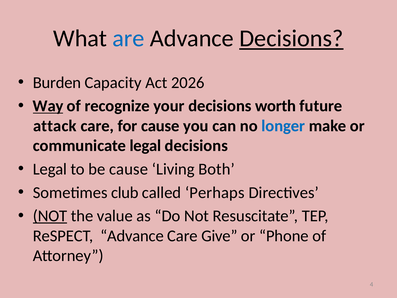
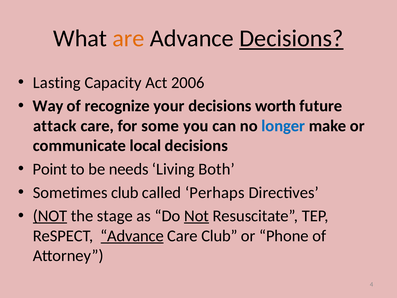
are colour: blue -> orange
Burden: Burden -> Lasting
2026: 2026 -> 2006
Way underline: present -> none
for cause: cause -> some
communicate legal: legal -> local
Legal at (50, 169): Legal -> Point
be cause: cause -> needs
value: value -> stage
Not at (197, 216) underline: none -> present
Advance at (132, 236) underline: none -> present
Care Give: Give -> Club
